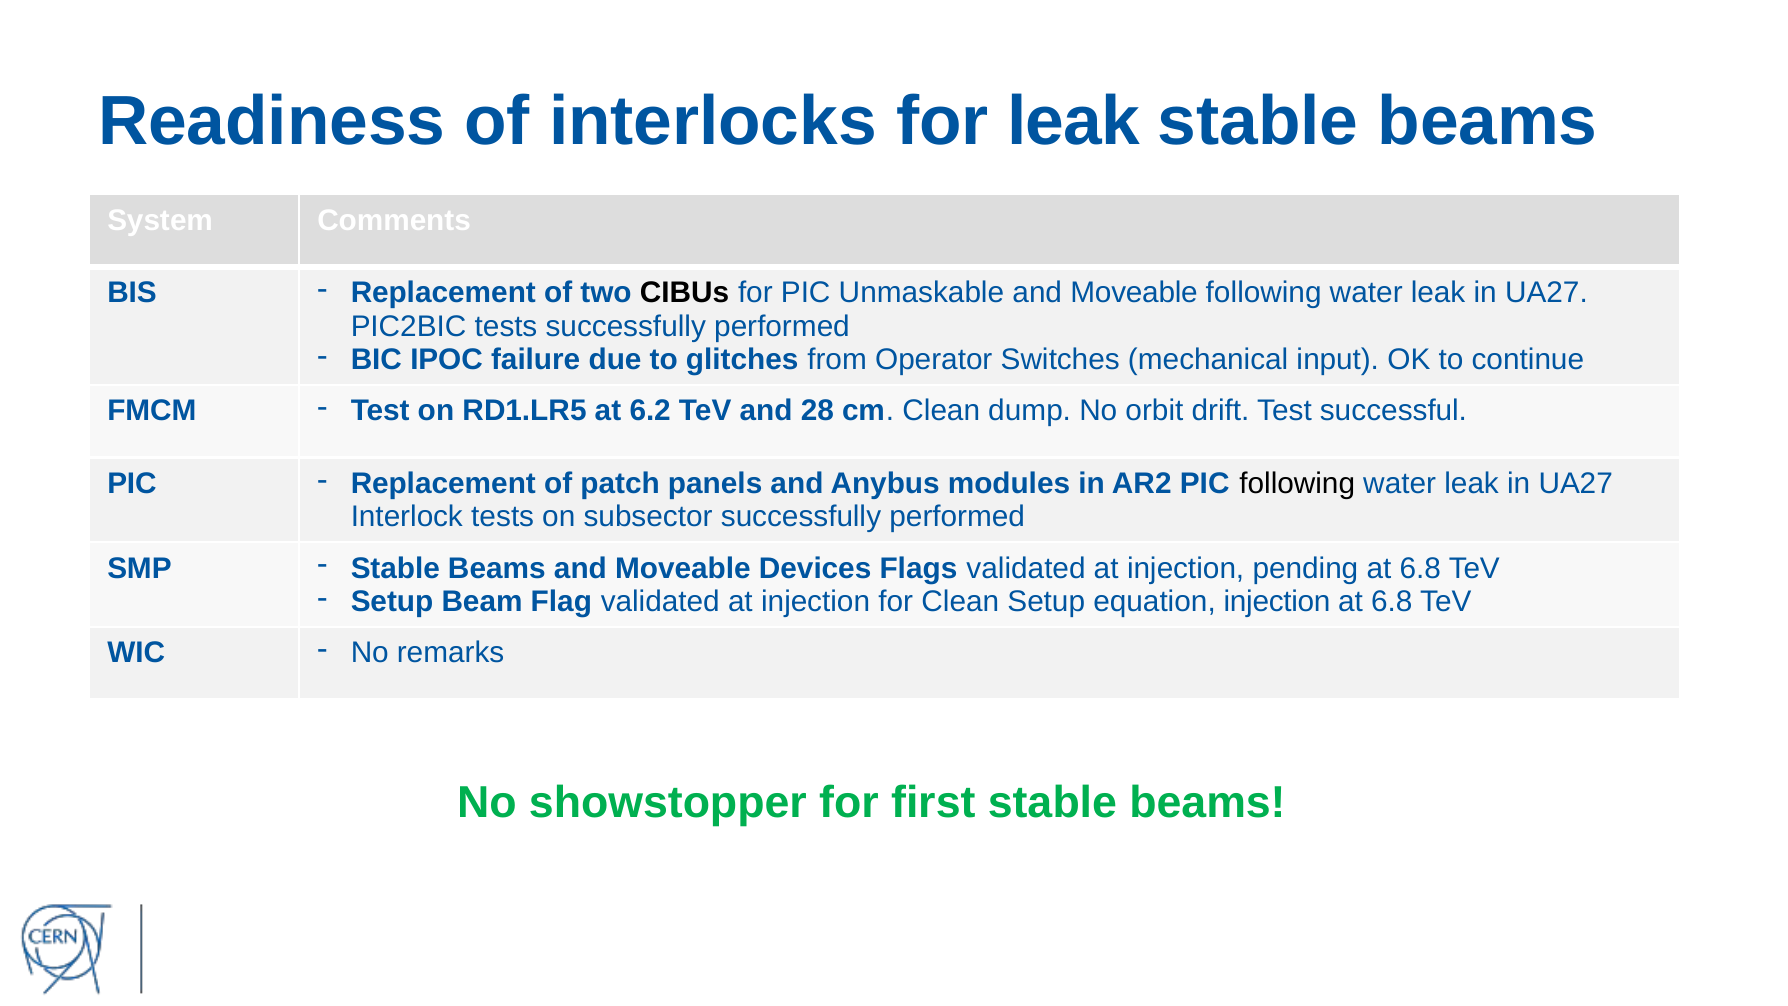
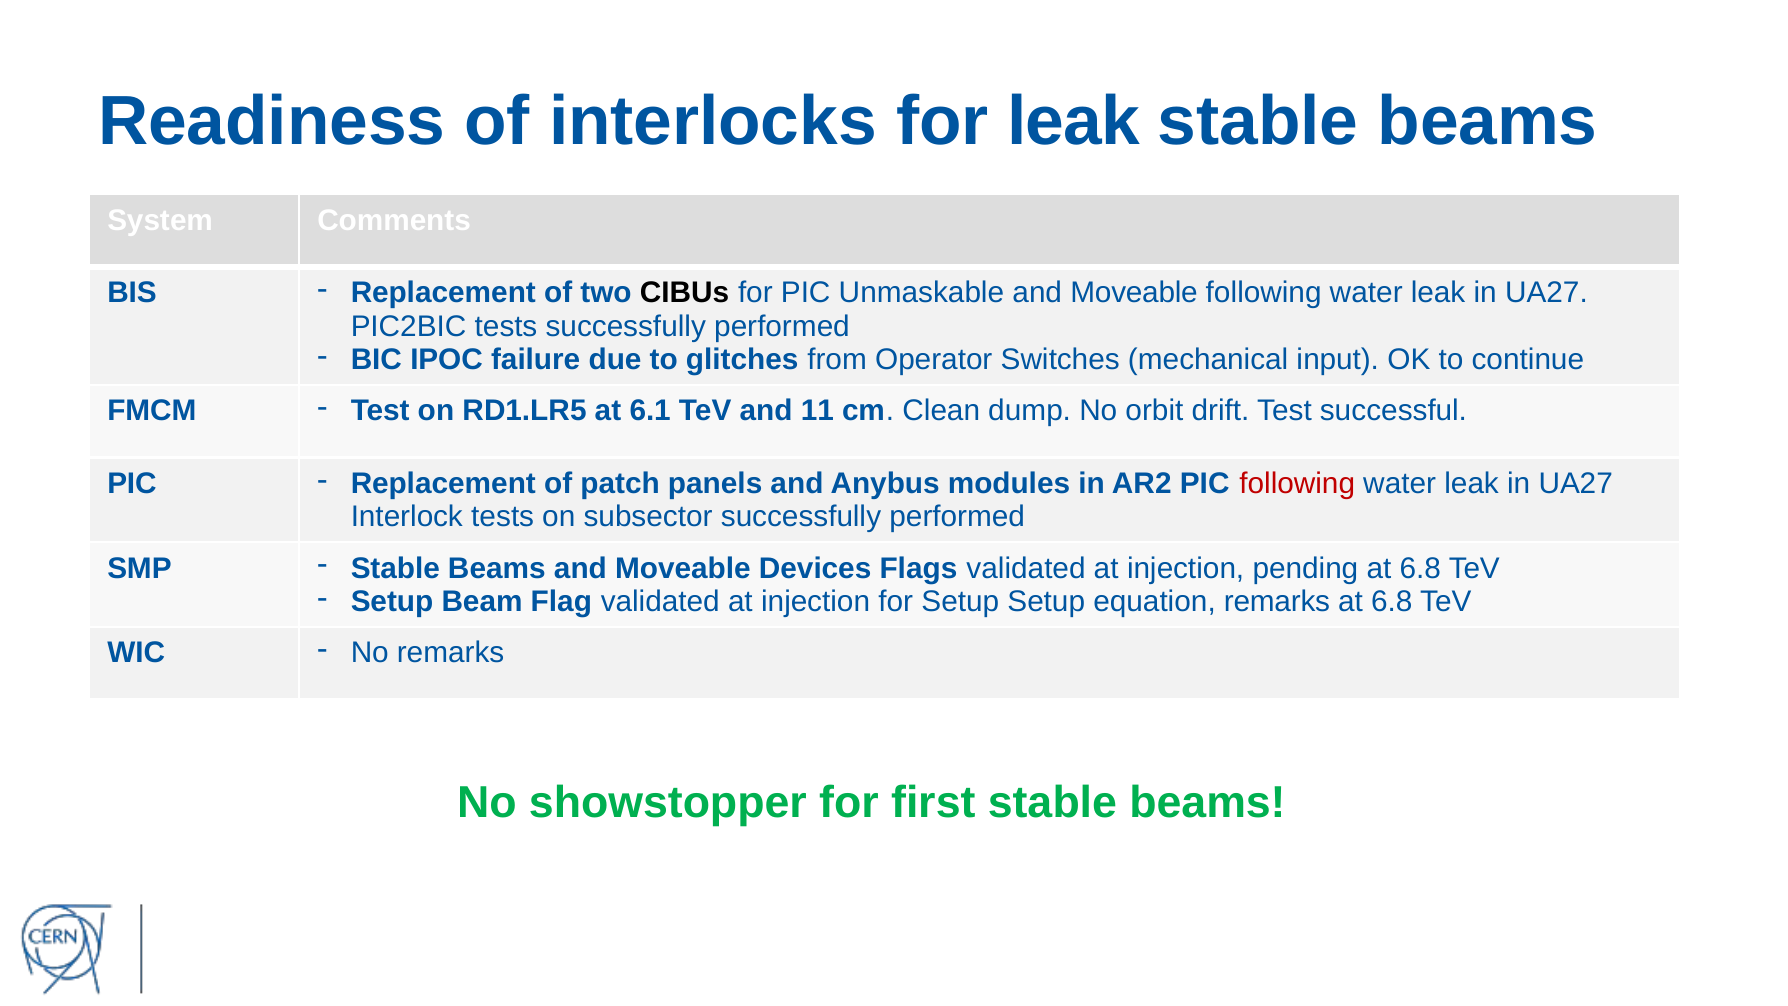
6.2: 6.2 -> 6.1
28: 28 -> 11
following at (1297, 484) colour: black -> red
for Clean: Clean -> Setup
equation injection: injection -> remarks
